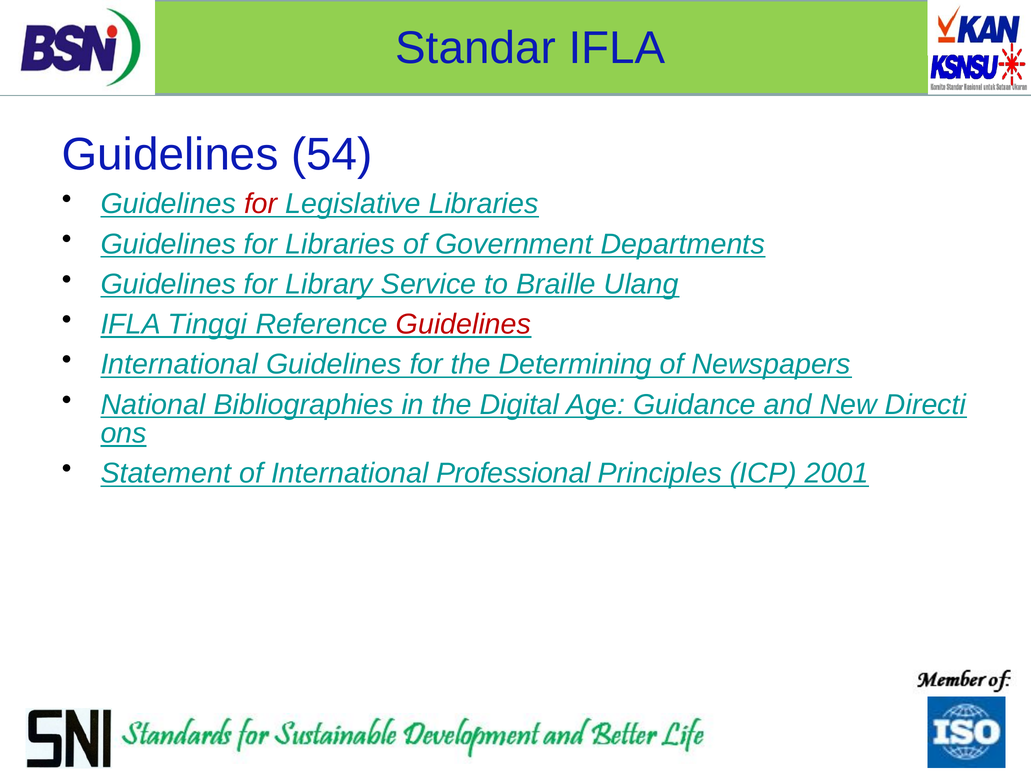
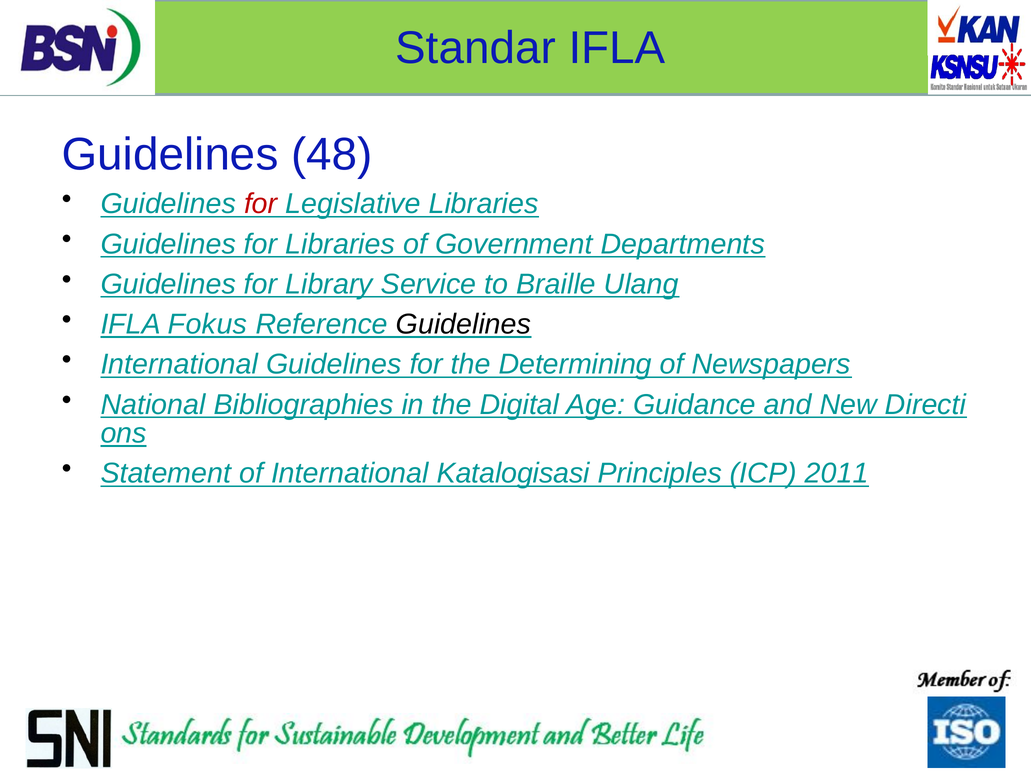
54: 54 -> 48
Tinggi: Tinggi -> Fokus
Guidelines at (463, 324) colour: red -> black
Professional: Professional -> Katalogisasi
2001: 2001 -> 2011
